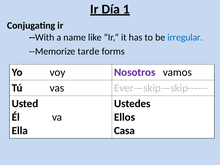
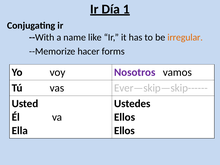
irregular colour: blue -> orange
tarde: tarde -> hacer
Casa at (124, 131): Casa -> Ellos
